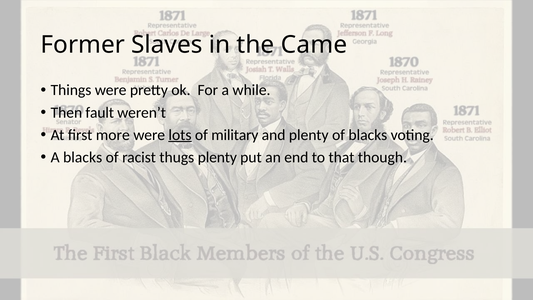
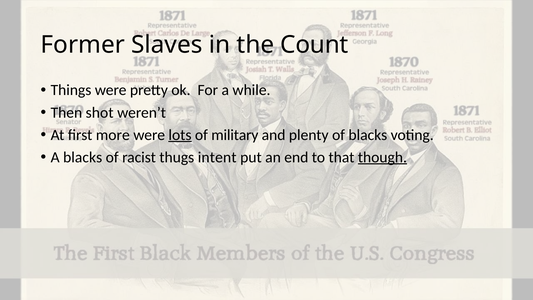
Came: Came -> Count
fault: fault -> shot
thugs plenty: plenty -> intent
though underline: none -> present
